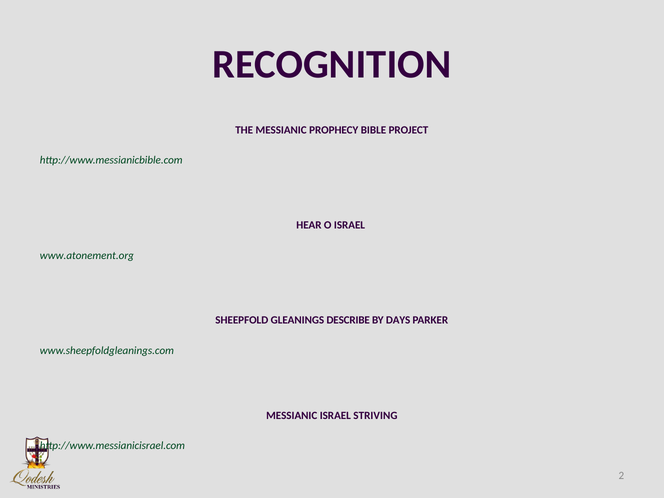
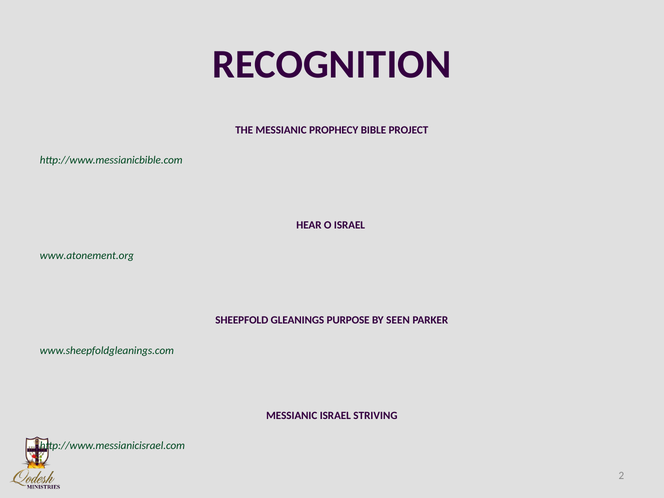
DESCRIBE: DESCRIBE -> PURPOSE
DAYS: DAYS -> SEEN
